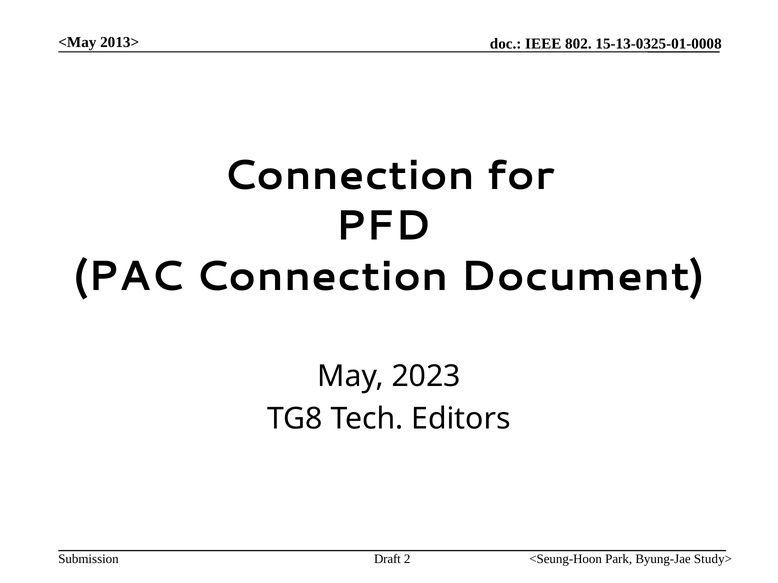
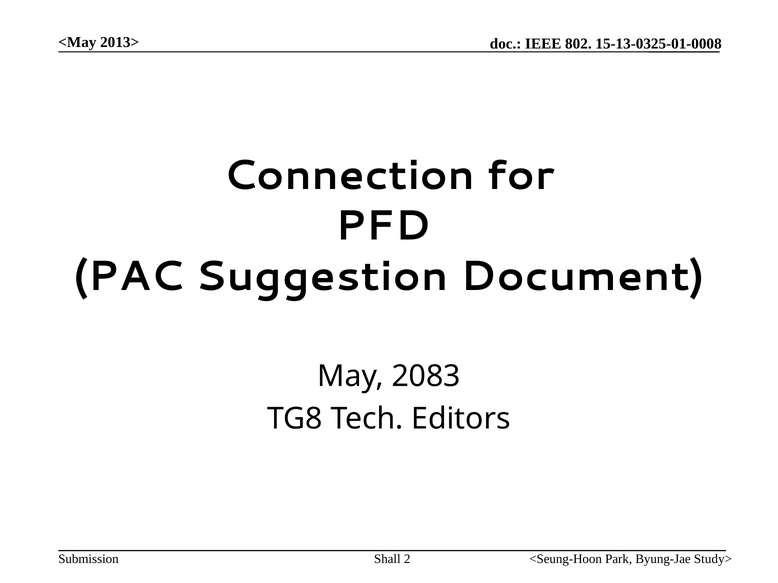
PAC Connection: Connection -> Suggestion
2023: 2023 -> 2083
Draft: Draft -> Shall
